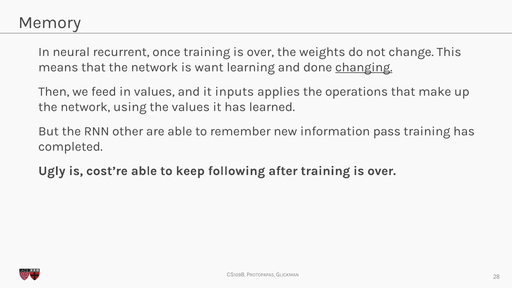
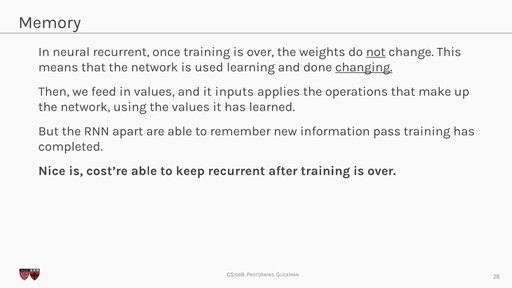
not underline: none -> present
want: want -> used
other: other -> apart
Ugly: Ugly -> Nice
keep following: following -> recurrent
